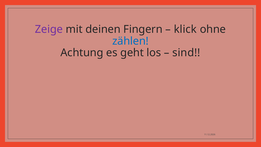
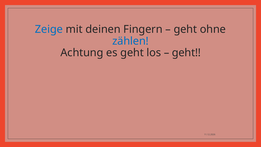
Zeige colour: purple -> blue
klick at (185, 29): klick -> geht
sind at (186, 53): sind -> geht
